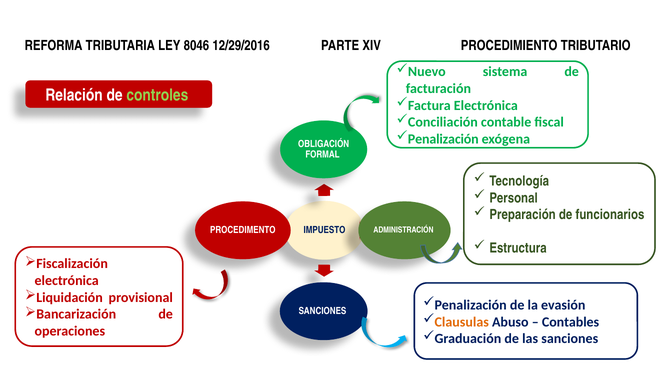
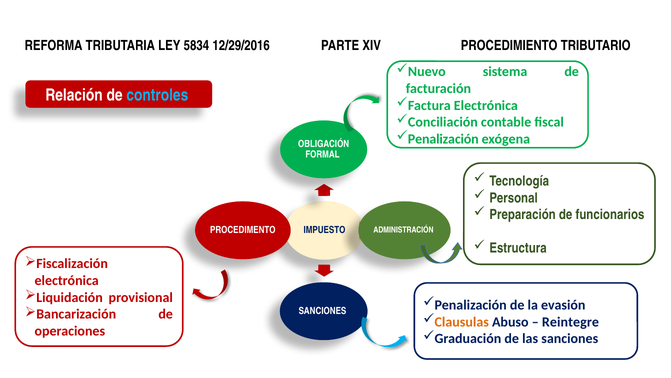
8046: 8046 -> 5834
controles colour: light green -> light blue
Contables: Contables -> Reintegre
